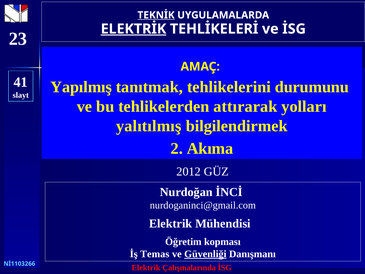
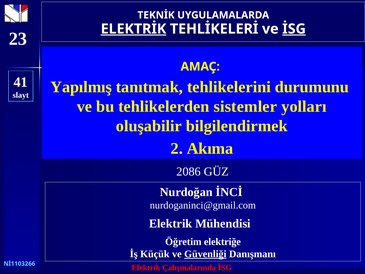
TEKNİK underline: present -> none
İSG at (294, 29) underline: none -> present
attırarak: attırarak -> sistemler
yalıtılmış: yalıtılmış -> oluşabilir
2012: 2012 -> 2086
kopması: kopması -> elektriğe
Temas: Temas -> Küçük
